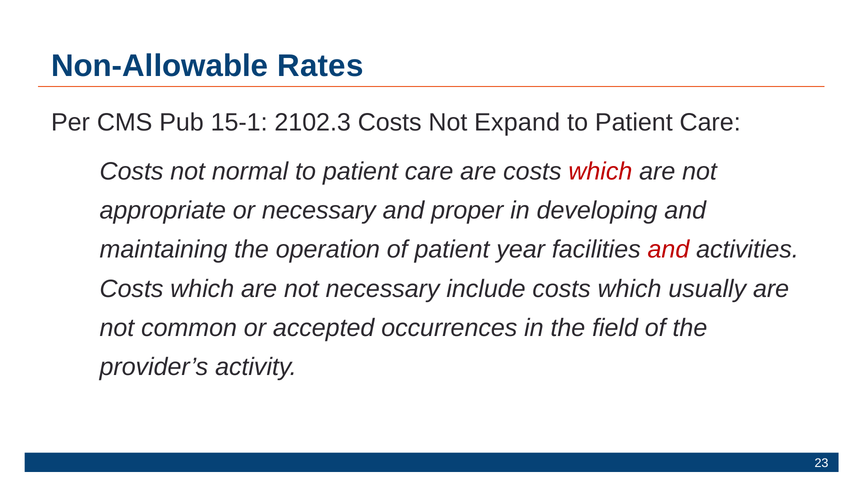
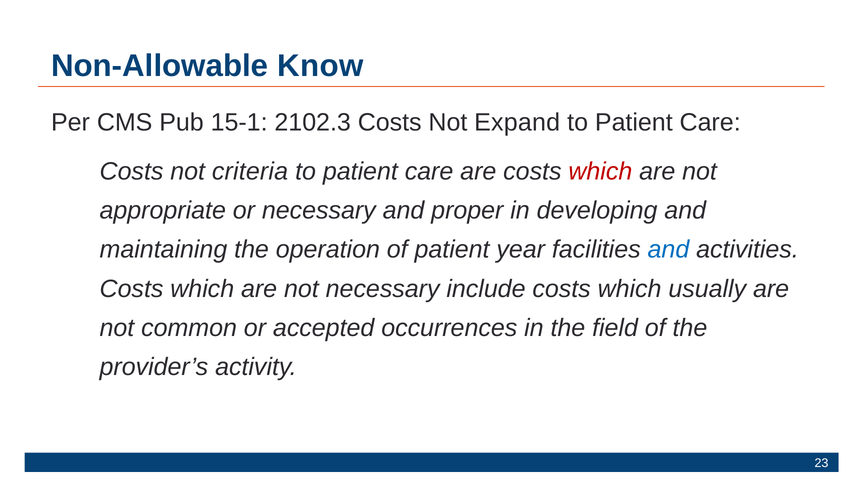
Rates: Rates -> Know
normal: normal -> criteria
and at (668, 249) colour: red -> blue
